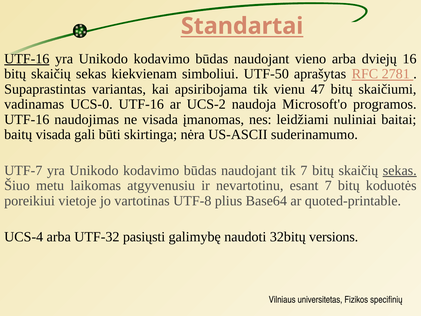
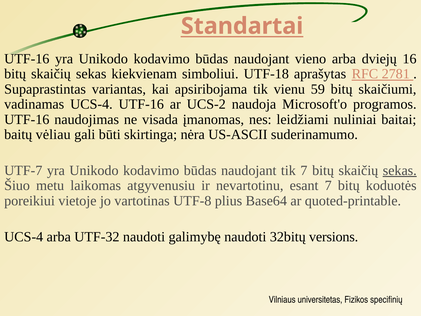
UTF-16 at (27, 59) underline: present -> none
UTF-50: UTF-50 -> UTF-18
47: 47 -> 59
vadinamas UCS-0: UCS-0 -> UCS-4
baitų visada: visada -> vėliau
UTF-32 pasiųsti: pasiųsti -> naudoti
